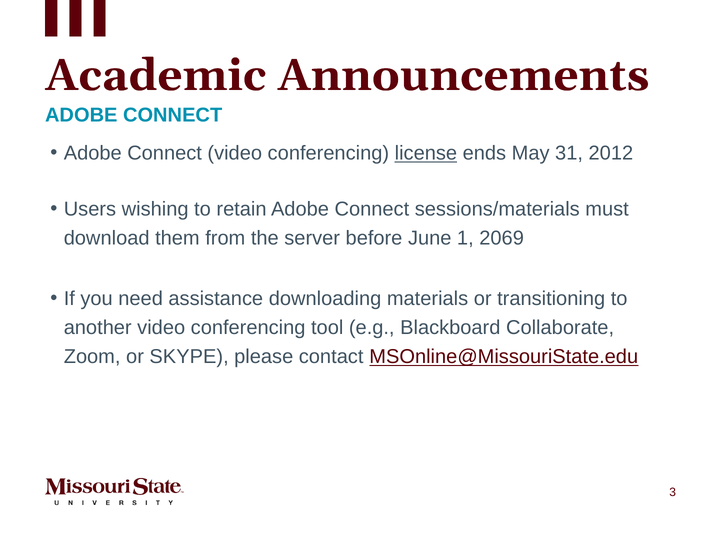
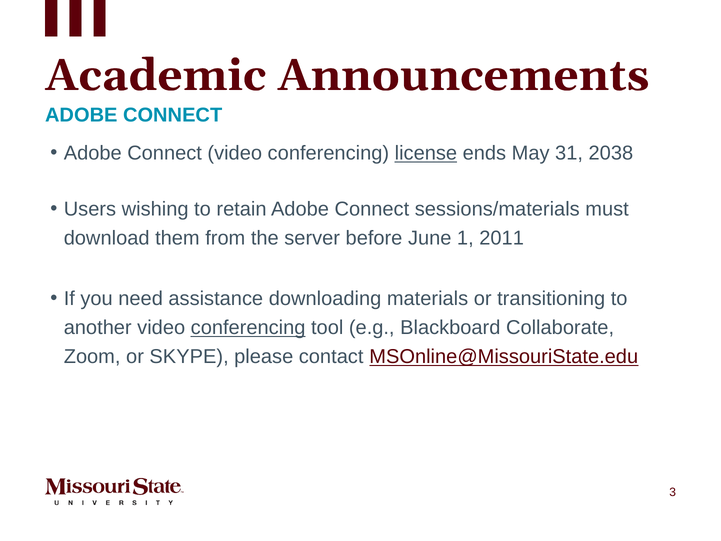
2012: 2012 -> 2038
2069: 2069 -> 2011
conferencing at (248, 328) underline: none -> present
